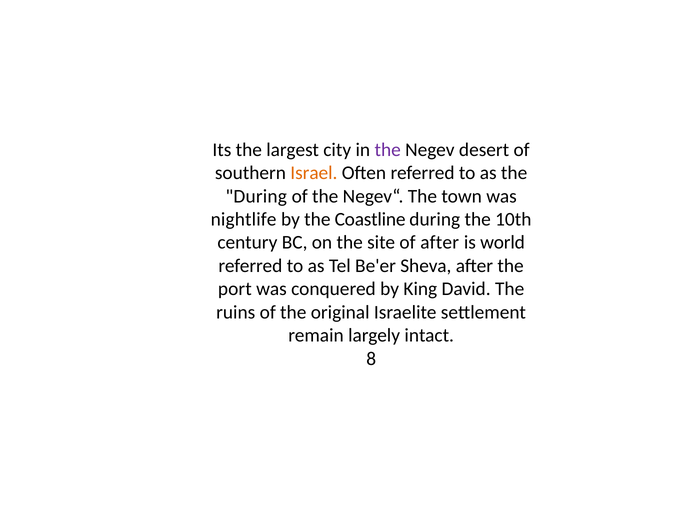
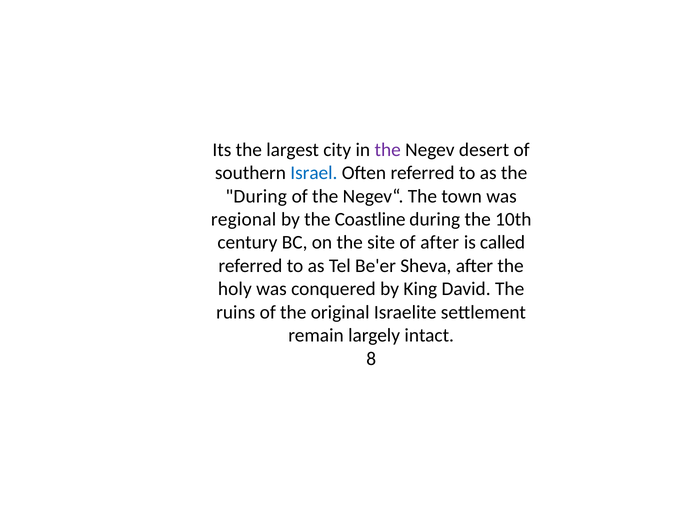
Israel colour: orange -> blue
nightlife: nightlife -> regional
world: world -> called
port: port -> holy
